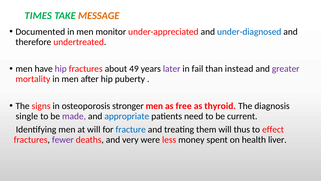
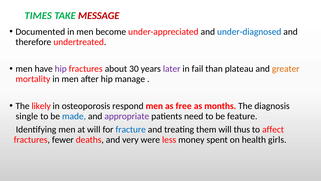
MESSAGE colour: orange -> red
monitor: monitor -> become
49: 49 -> 30
instead: instead -> plateau
greater colour: purple -> orange
puberty: puberty -> manage
signs: signs -> likely
stronger: stronger -> respond
thyroid: thyroid -> months
made colour: purple -> blue
appropriate colour: blue -> purple
current: current -> feature
effect: effect -> affect
fewer colour: purple -> black
liver: liver -> girls
